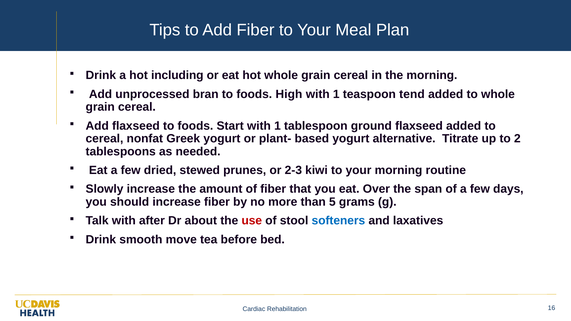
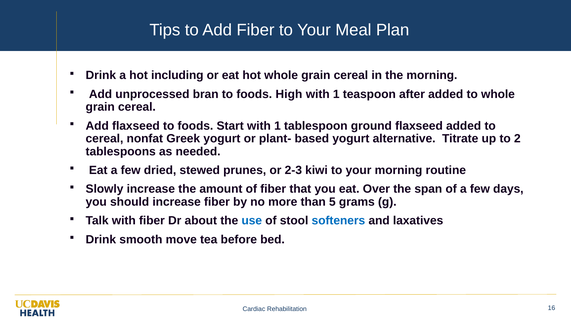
tend: tend -> after
with after: after -> fiber
use colour: red -> blue
